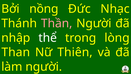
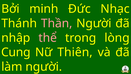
nồng: nồng -> minh
thể colour: white -> pink
Than: Than -> Cung
